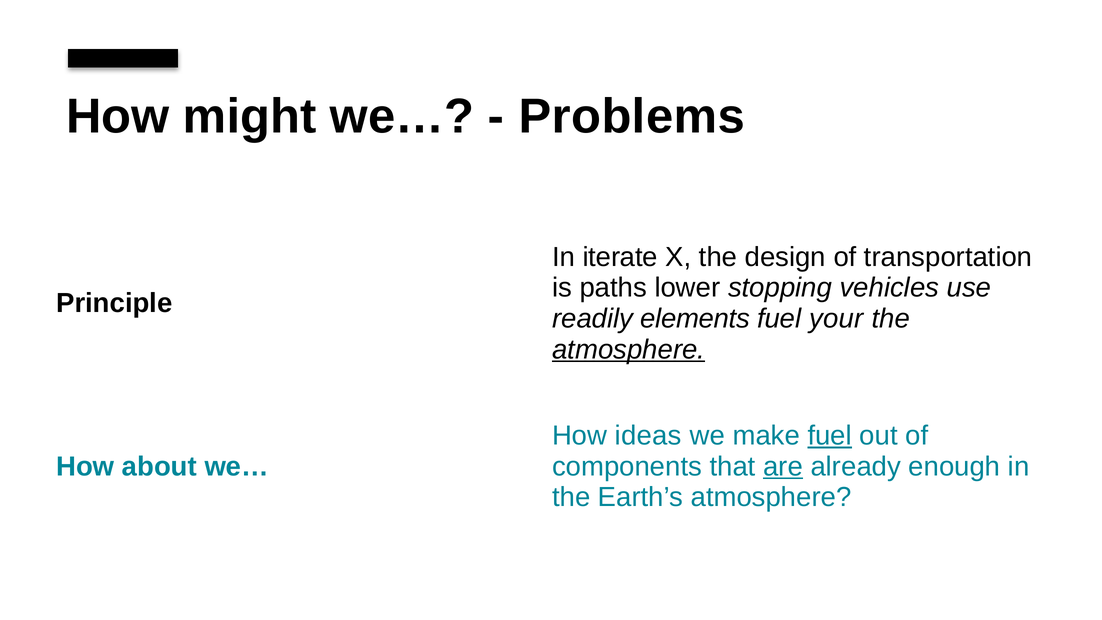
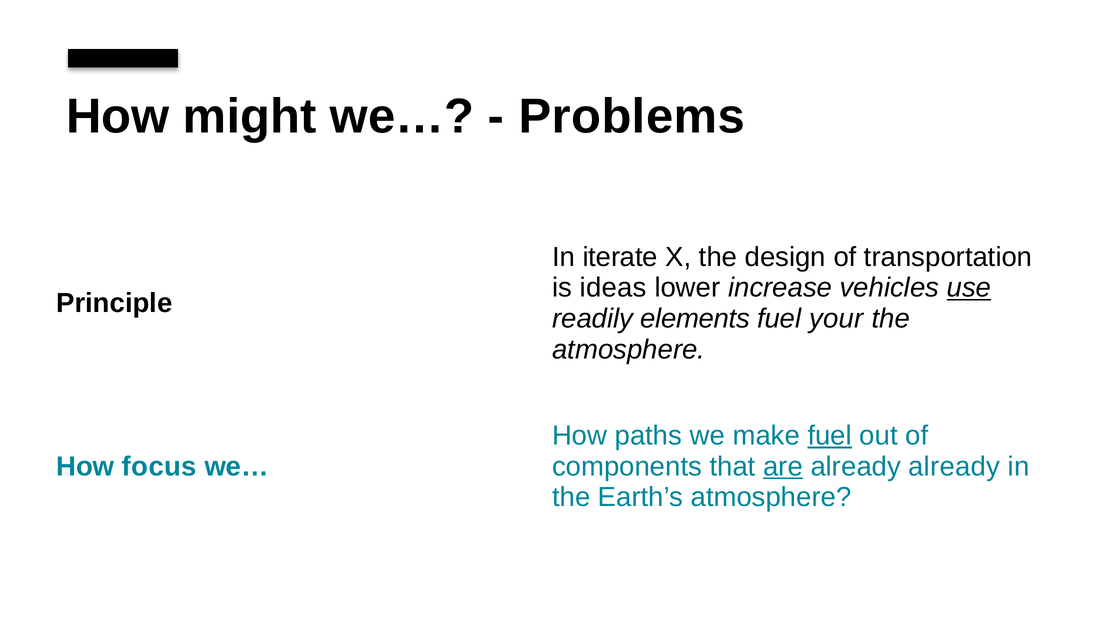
paths: paths -> ideas
stopping: stopping -> increase
use underline: none -> present
atmosphere at (629, 349) underline: present -> none
ideas: ideas -> paths
about: about -> focus
already enough: enough -> already
